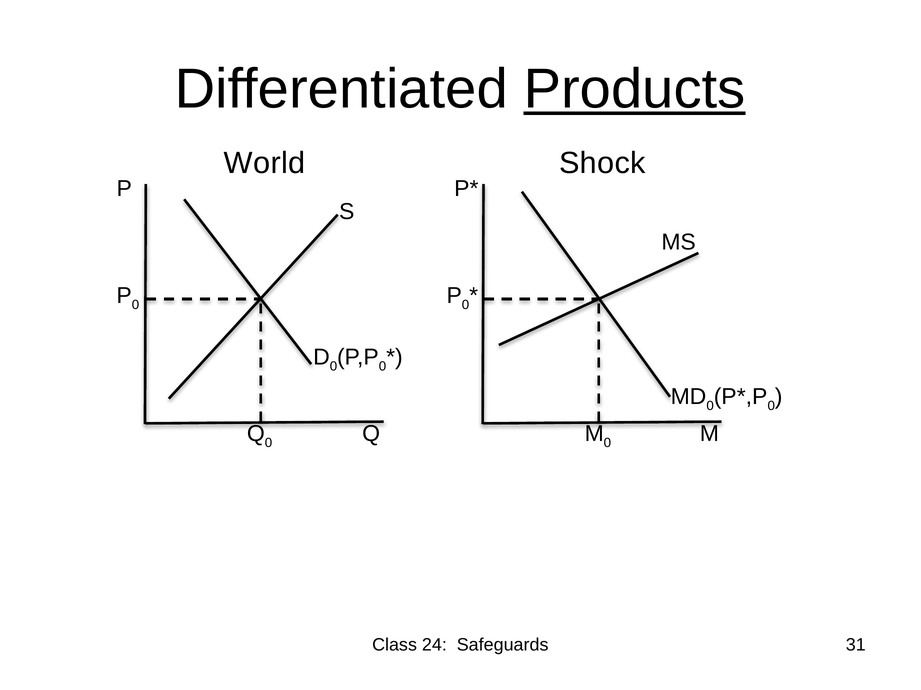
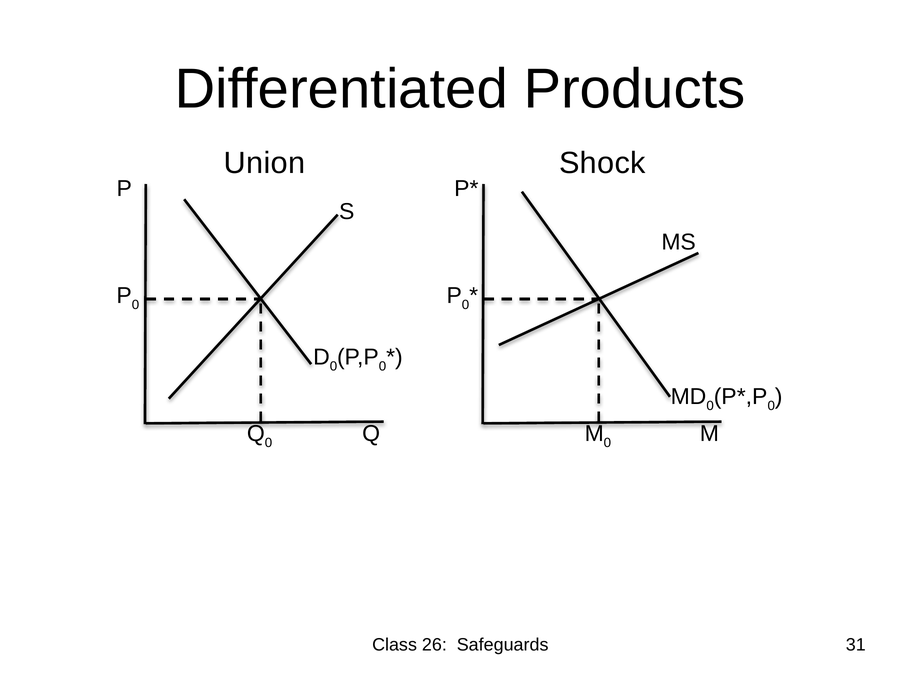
Products underline: present -> none
World: World -> Union
24: 24 -> 26
